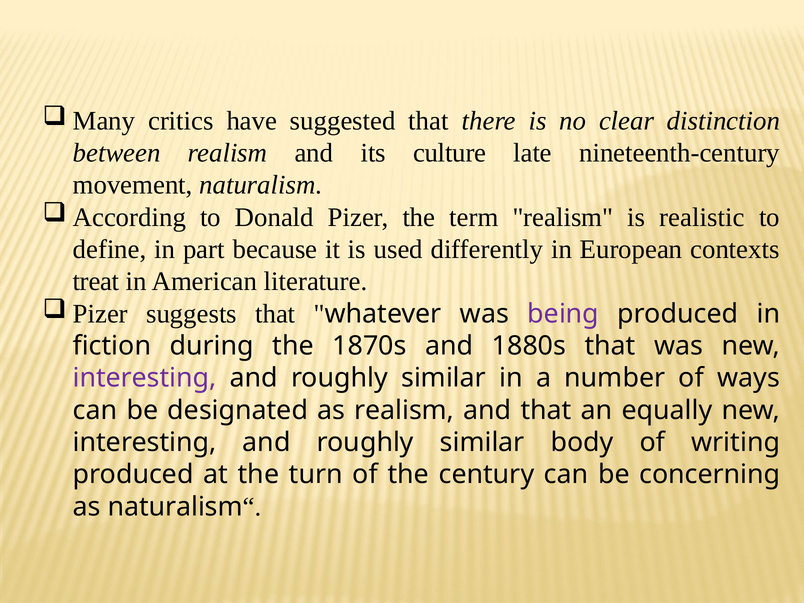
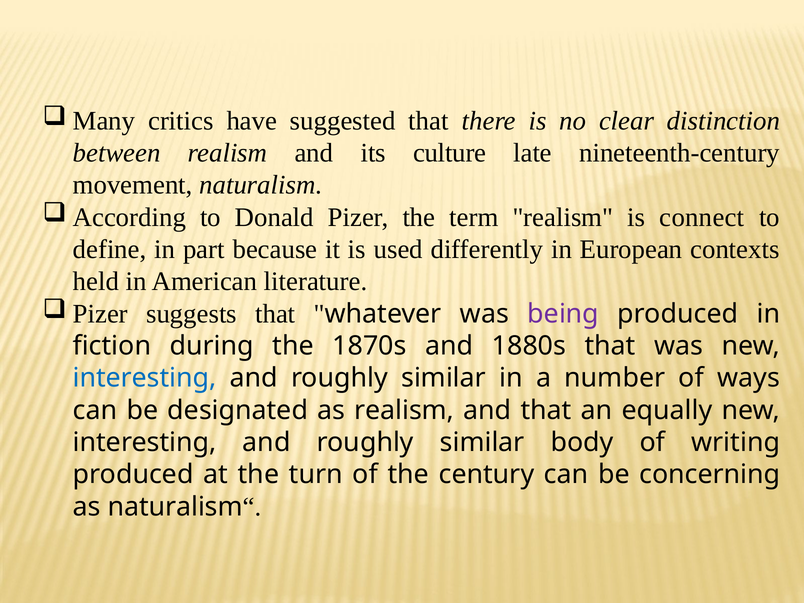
realistic: realistic -> connect
treat: treat -> held
interesting at (145, 378) colour: purple -> blue
